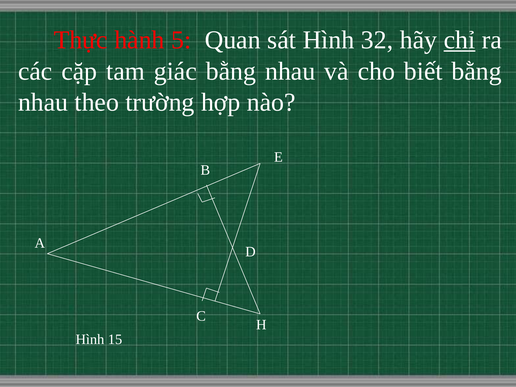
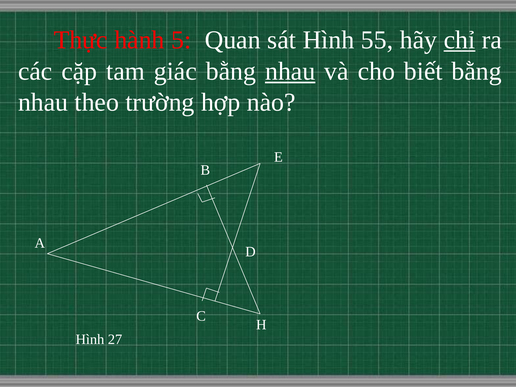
32: 32 -> 55
nhau at (290, 71) underline: none -> present
15: 15 -> 27
